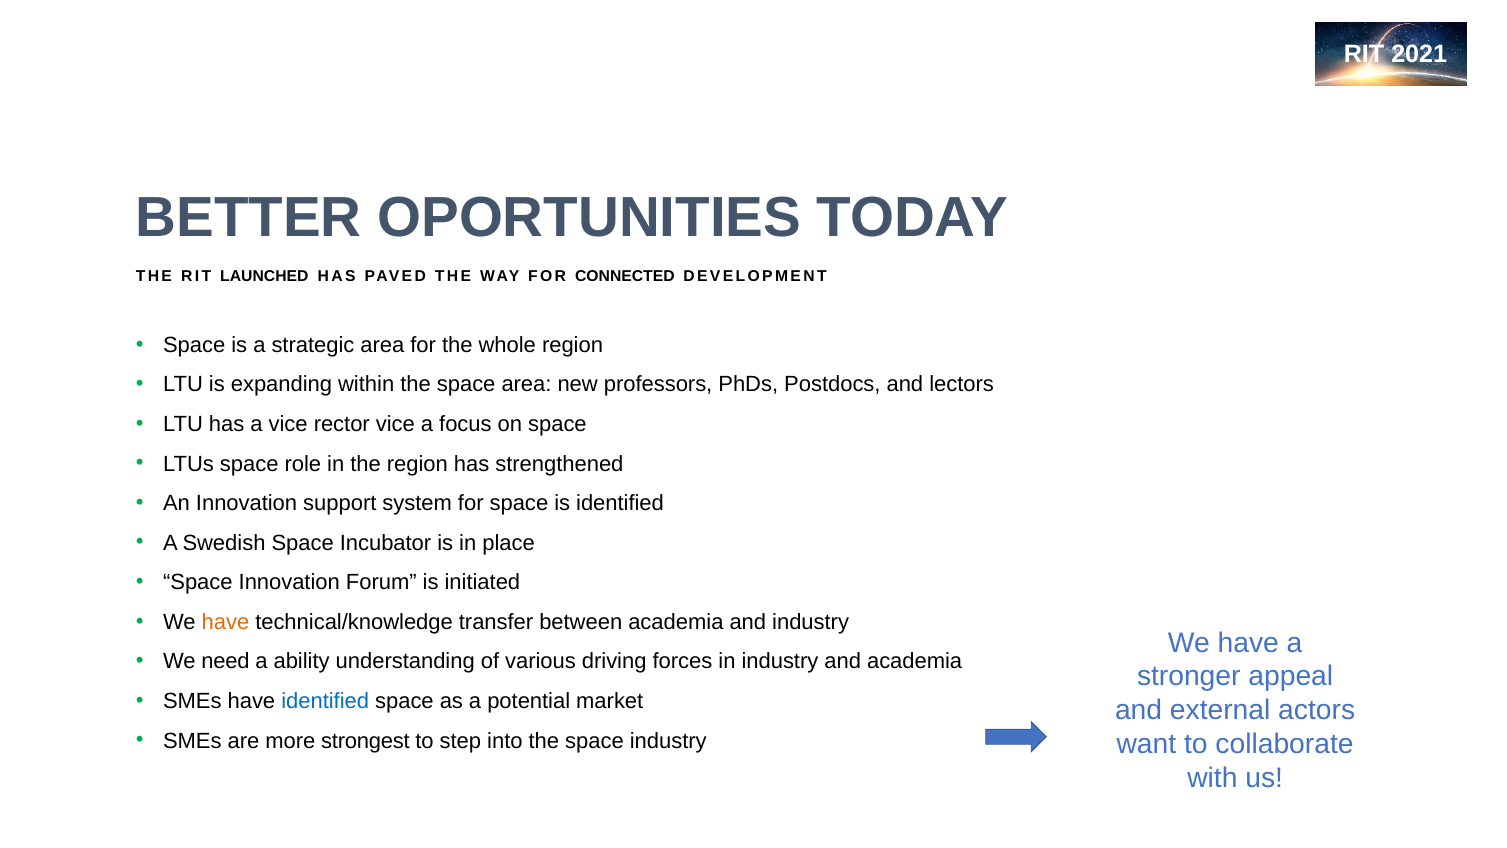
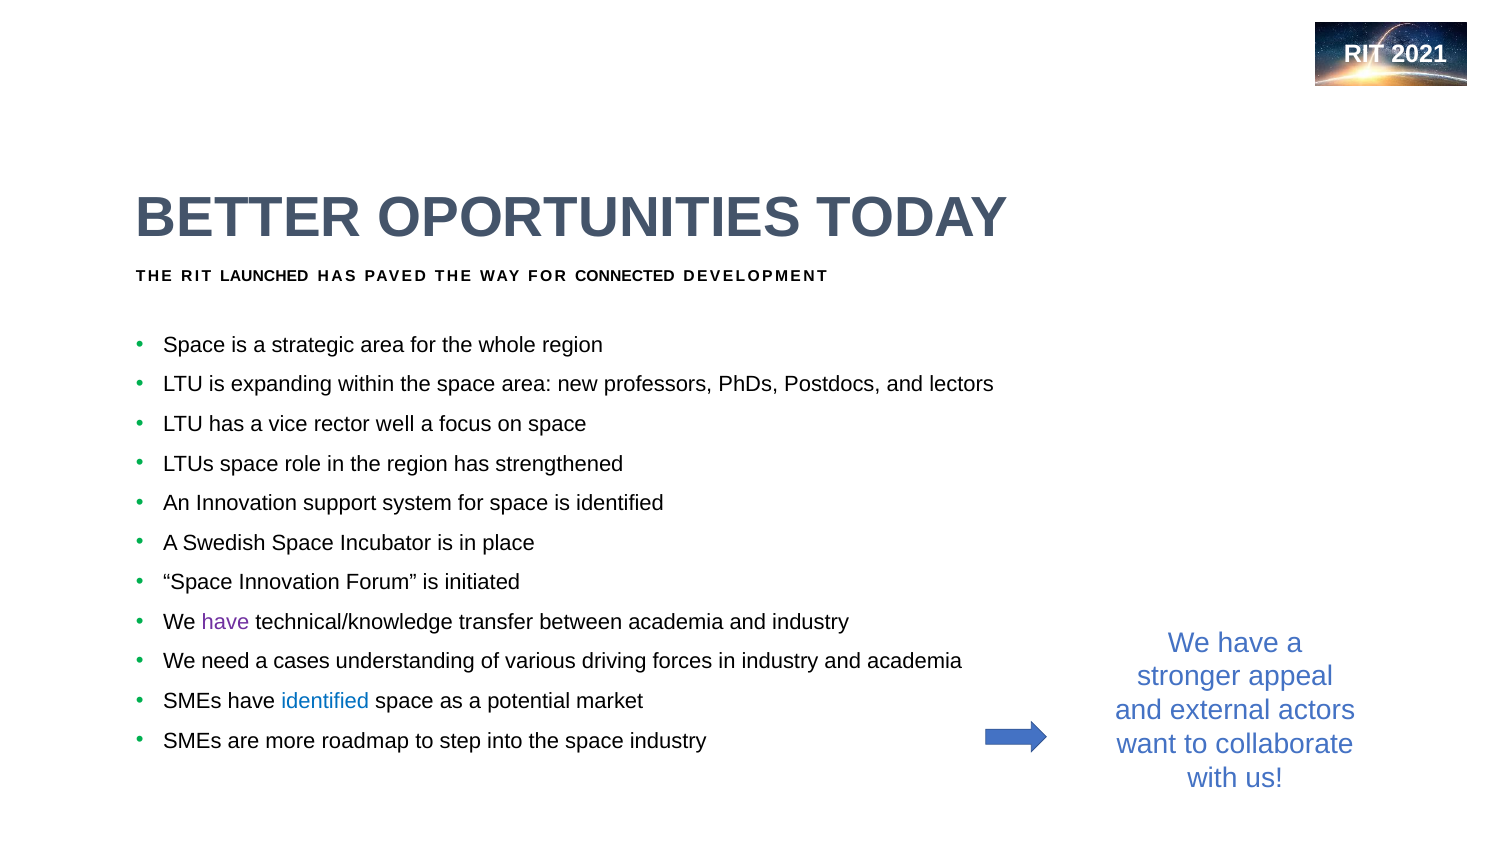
rector vice: vice -> well
have at (225, 622) colour: orange -> purple
ability: ability -> cases
strongest: strongest -> roadmap
